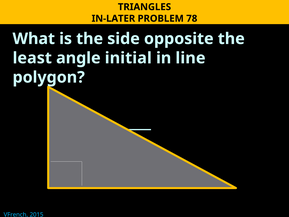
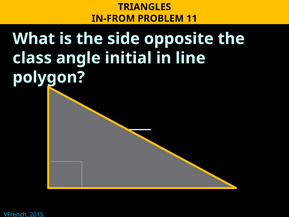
IN-LATER: IN-LATER -> IN-FROM
78: 78 -> 11
least: least -> class
